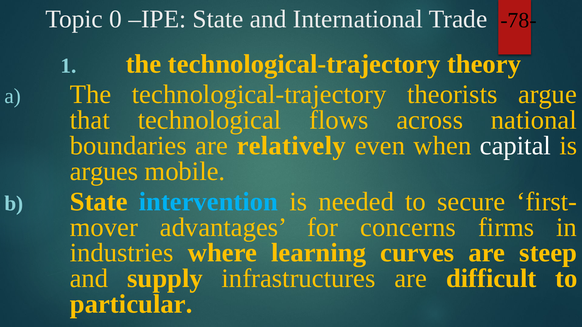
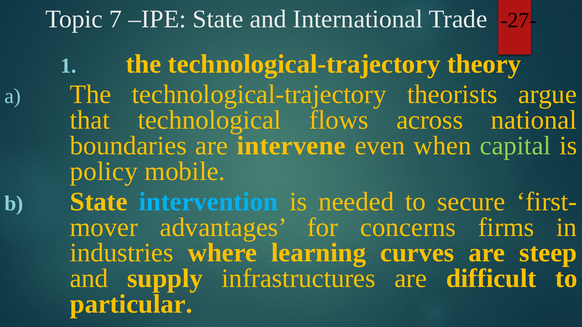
0: 0 -> 7
-78-: -78- -> -27-
relatively: relatively -> intervene
capital colour: white -> light green
argues: argues -> policy
